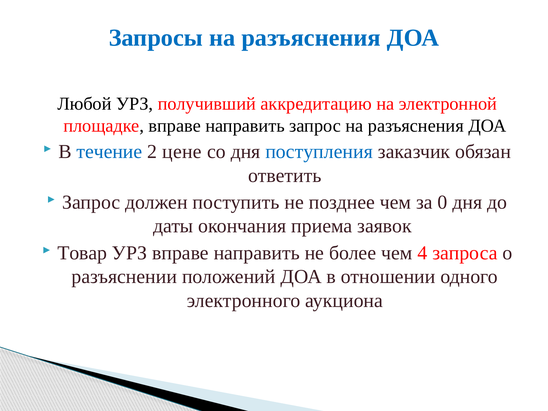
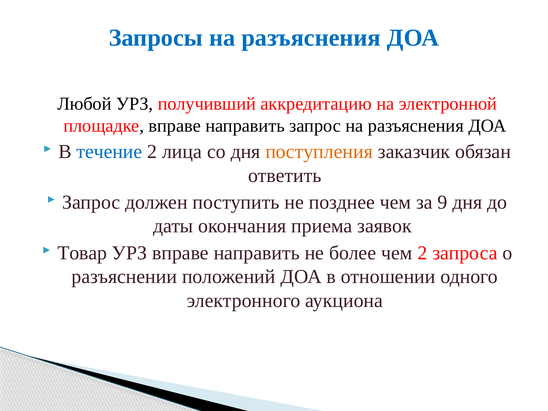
цене: цене -> лица
поступления colour: blue -> orange
0: 0 -> 9
чем 4: 4 -> 2
